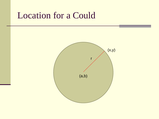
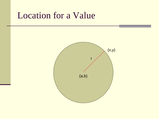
Could: Could -> Value
